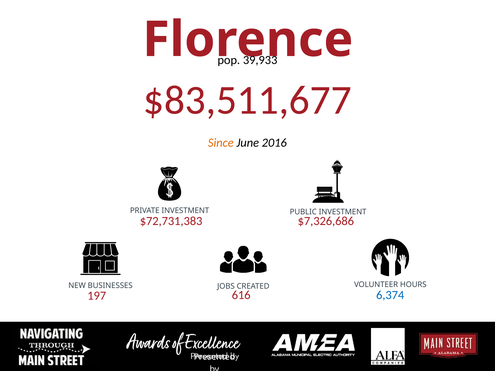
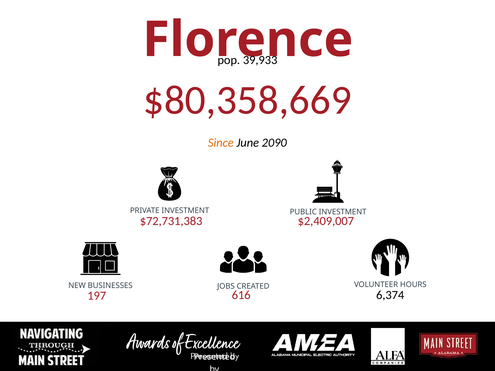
$83,511,677: $83,511,677 -> $80,358,669
2016: 2016 -> 2090
$7,326,686: $7,326,686 -> $2,409,007
6,374 colour: blue -> black
